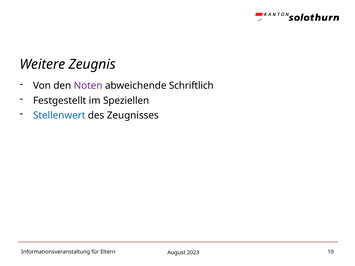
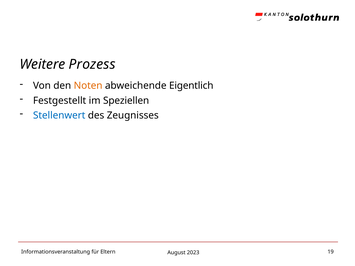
Zeugnis: Zeugnis -> Prozess
Noten colour: purple -> orange
Schriftlich: Schriftlich -> Eigentlich
